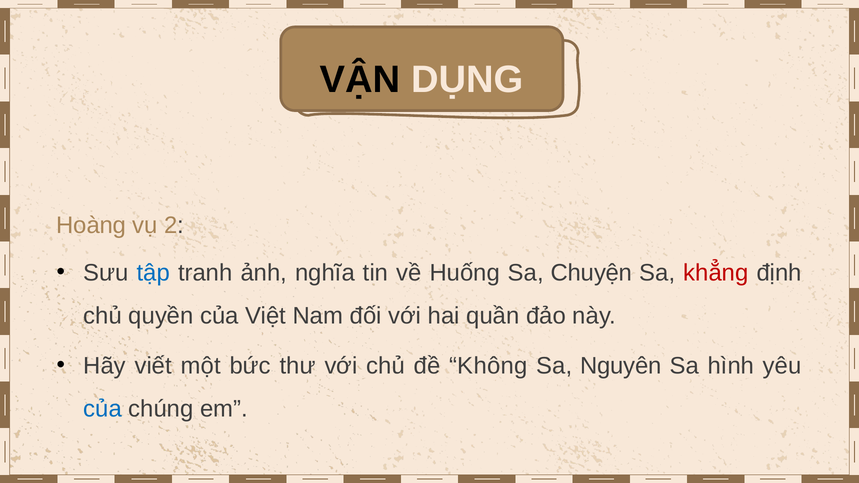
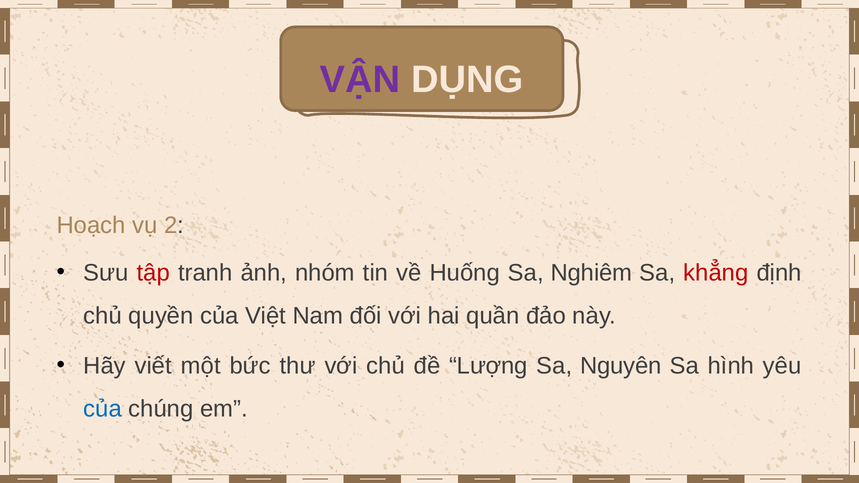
VẬN colour: black -> purple
Hoàng: Hoàng -> Hoạch
tập colour: blue -> red
nghĩa: nghĩa -> nhóm
Chuyện: Chuyện -> Nghiêm
Không: Không -> Lượng
